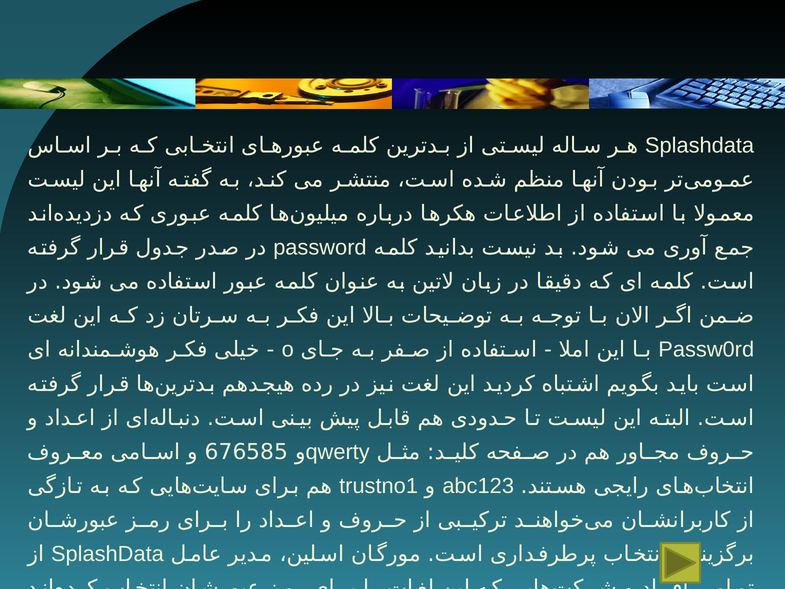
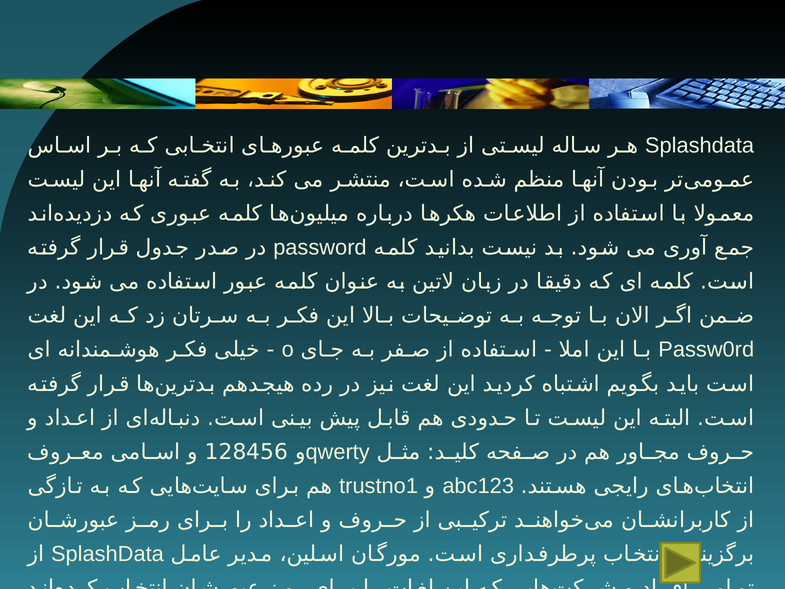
676585: 676585 -> 128456
